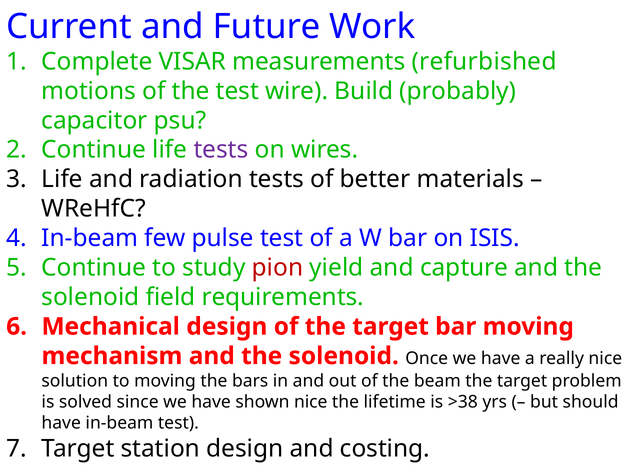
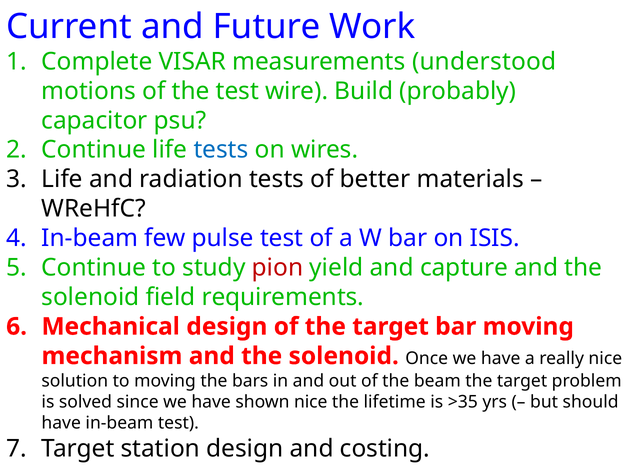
refurbished: refurbished -> understood
tests at (221, 150) colour: purple -> blue
>38: >38 -> >35
